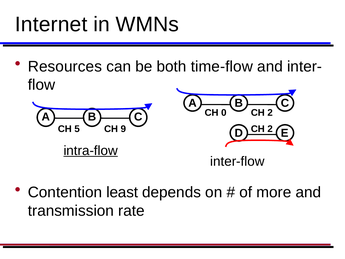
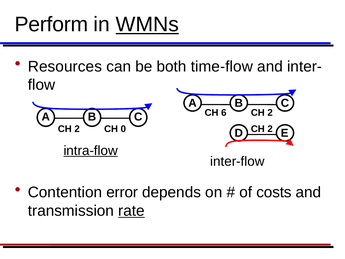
Internet: Internet -> Perform
WMNs underline: none -> present
0: 0 -> 6
5 at (77, 129): 5 -> 2
9: 9 -> 0
least: least -> error
more: more -> costs
rate underline: none -> present
